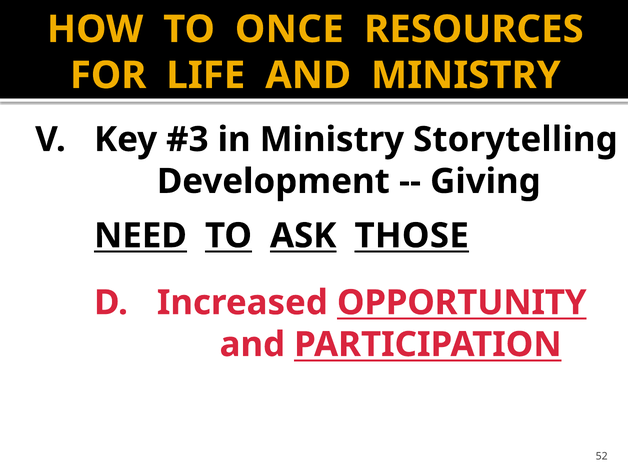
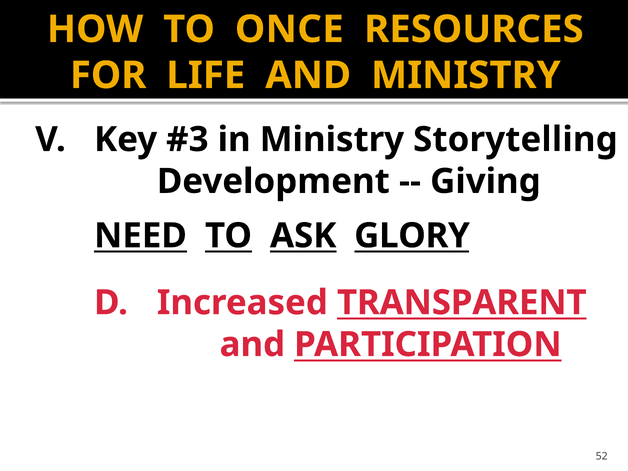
THOSE: THOSE -> GLORY
OPPORTUNITY: OPPORTUNITY -> TRANSPARENT
